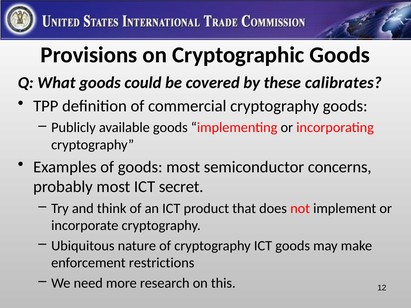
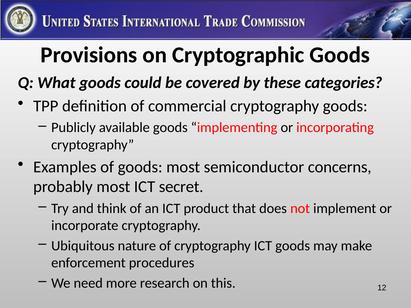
calibrates: calibrates -> categories
restrictions: restrictions -> procedures
